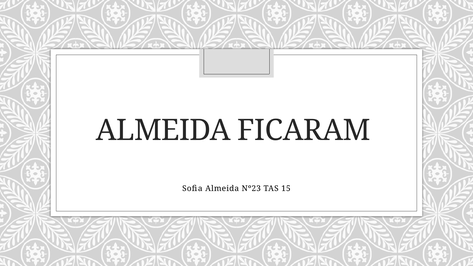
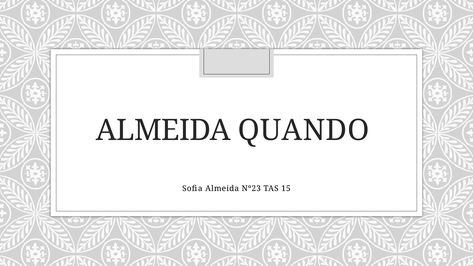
FICARAM: FICARAM -> QUANDO
